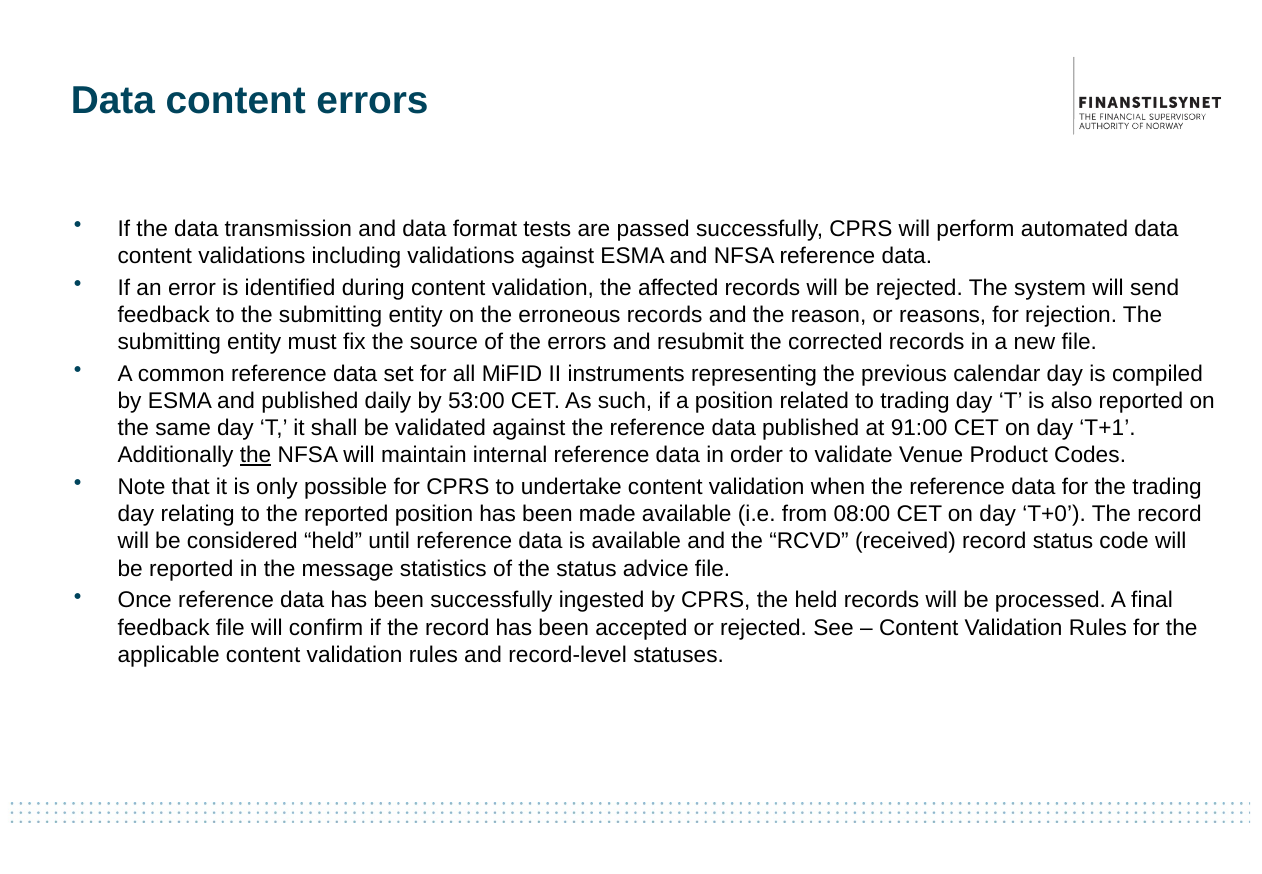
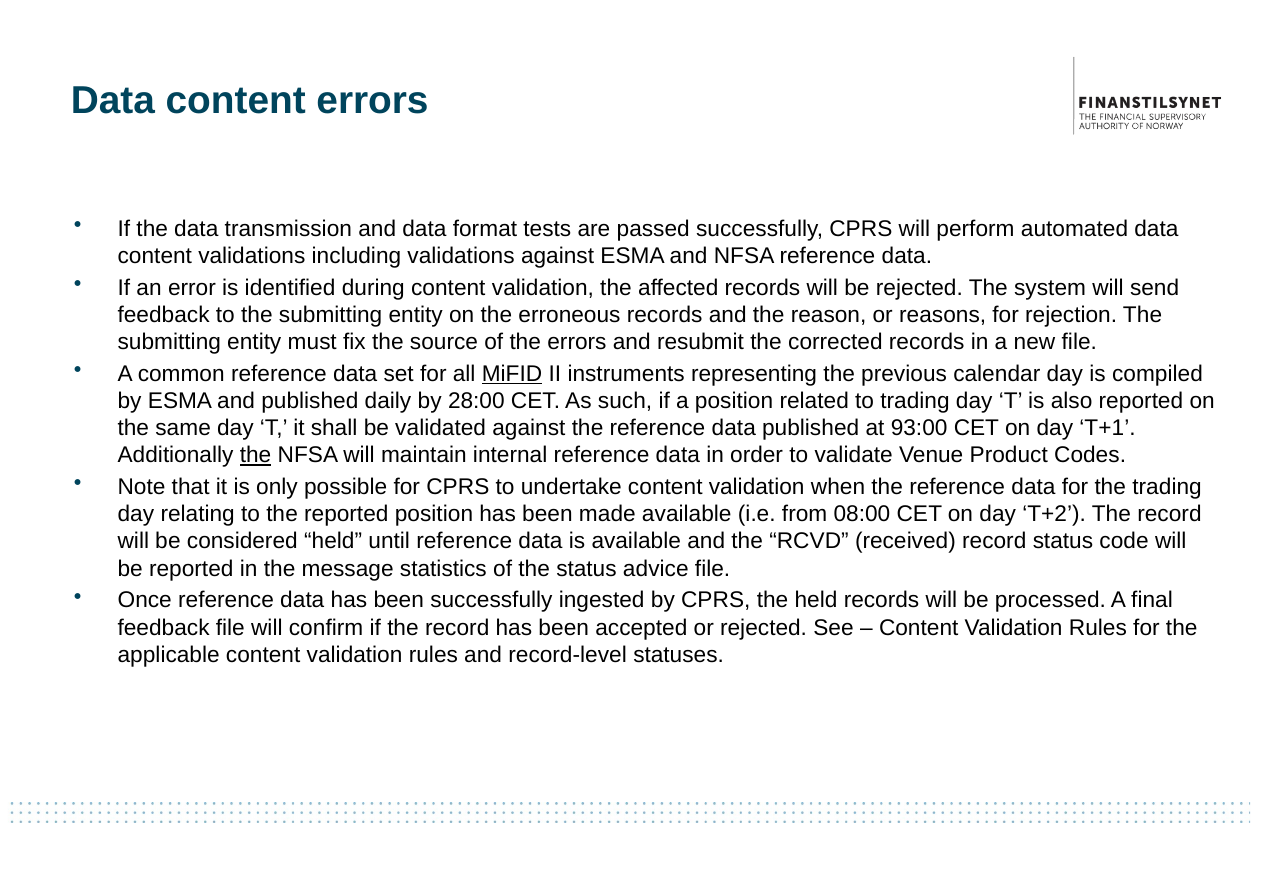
MiFID underline: none -> present
53:00: 53:00 -> 28:00
91:00: 91:00 -> 93:00
T+0: T+0 -> T+2
